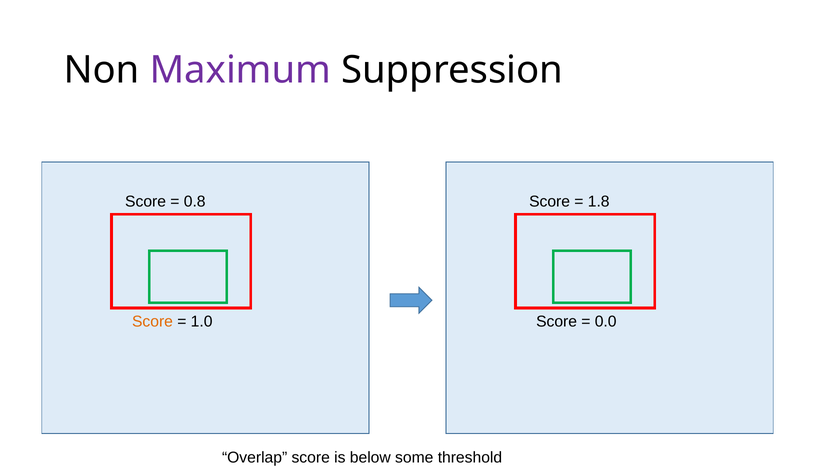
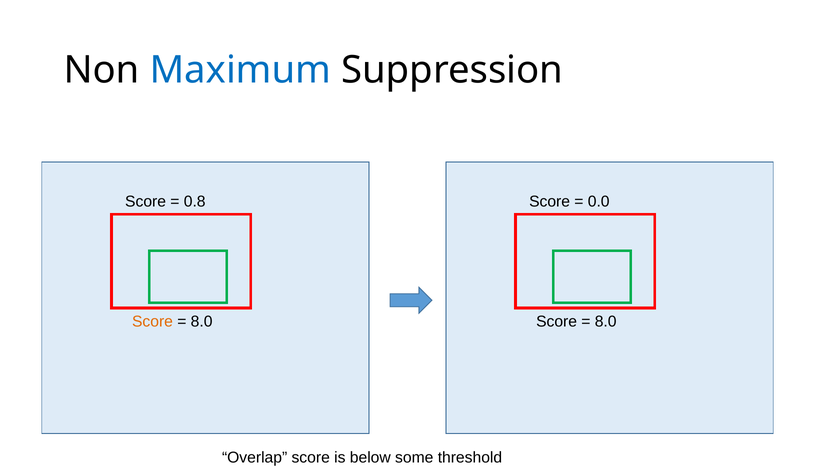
Maximum colour: purple -> blue
1.8: 1.8 -> 0.0
1.0 at (202, 322): 1.0 -> 8.0
0.0 at (606, 322): 0.0 -> 8.0
